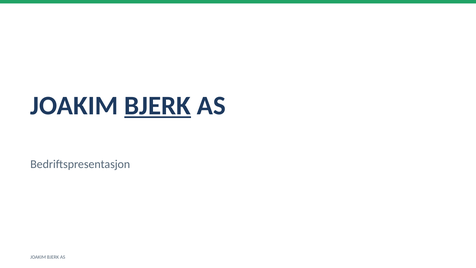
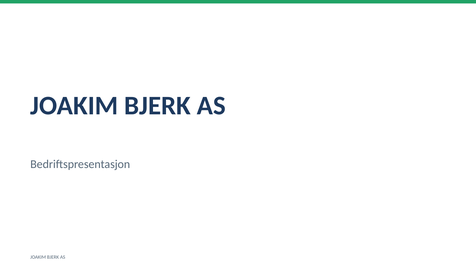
BJERK at (158, 106) underline: present -> none
